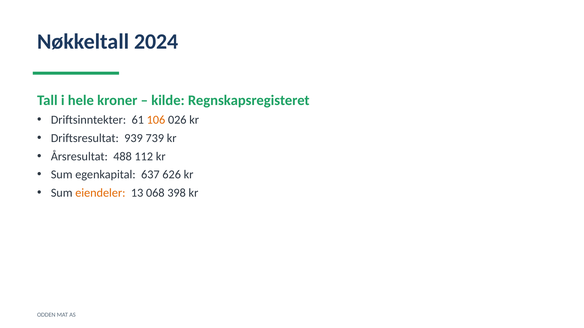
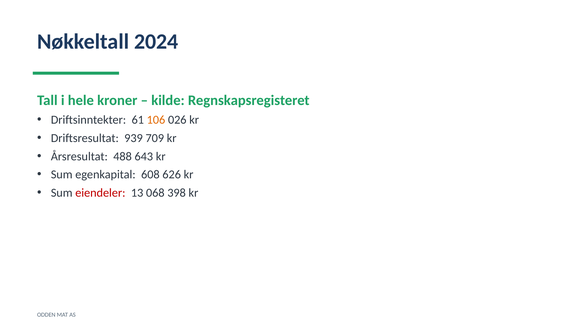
739: 739 -> 709
112: 112 -> 643
637: 637 -> 608
eiendeler colour: orange -> red
